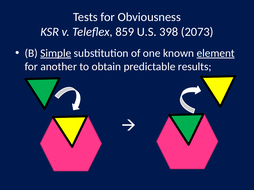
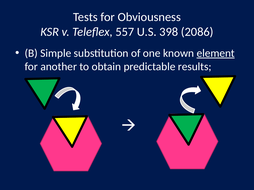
859: 859 -> 557
2073: 2073 -> 2086
Simple underline: present -> none
